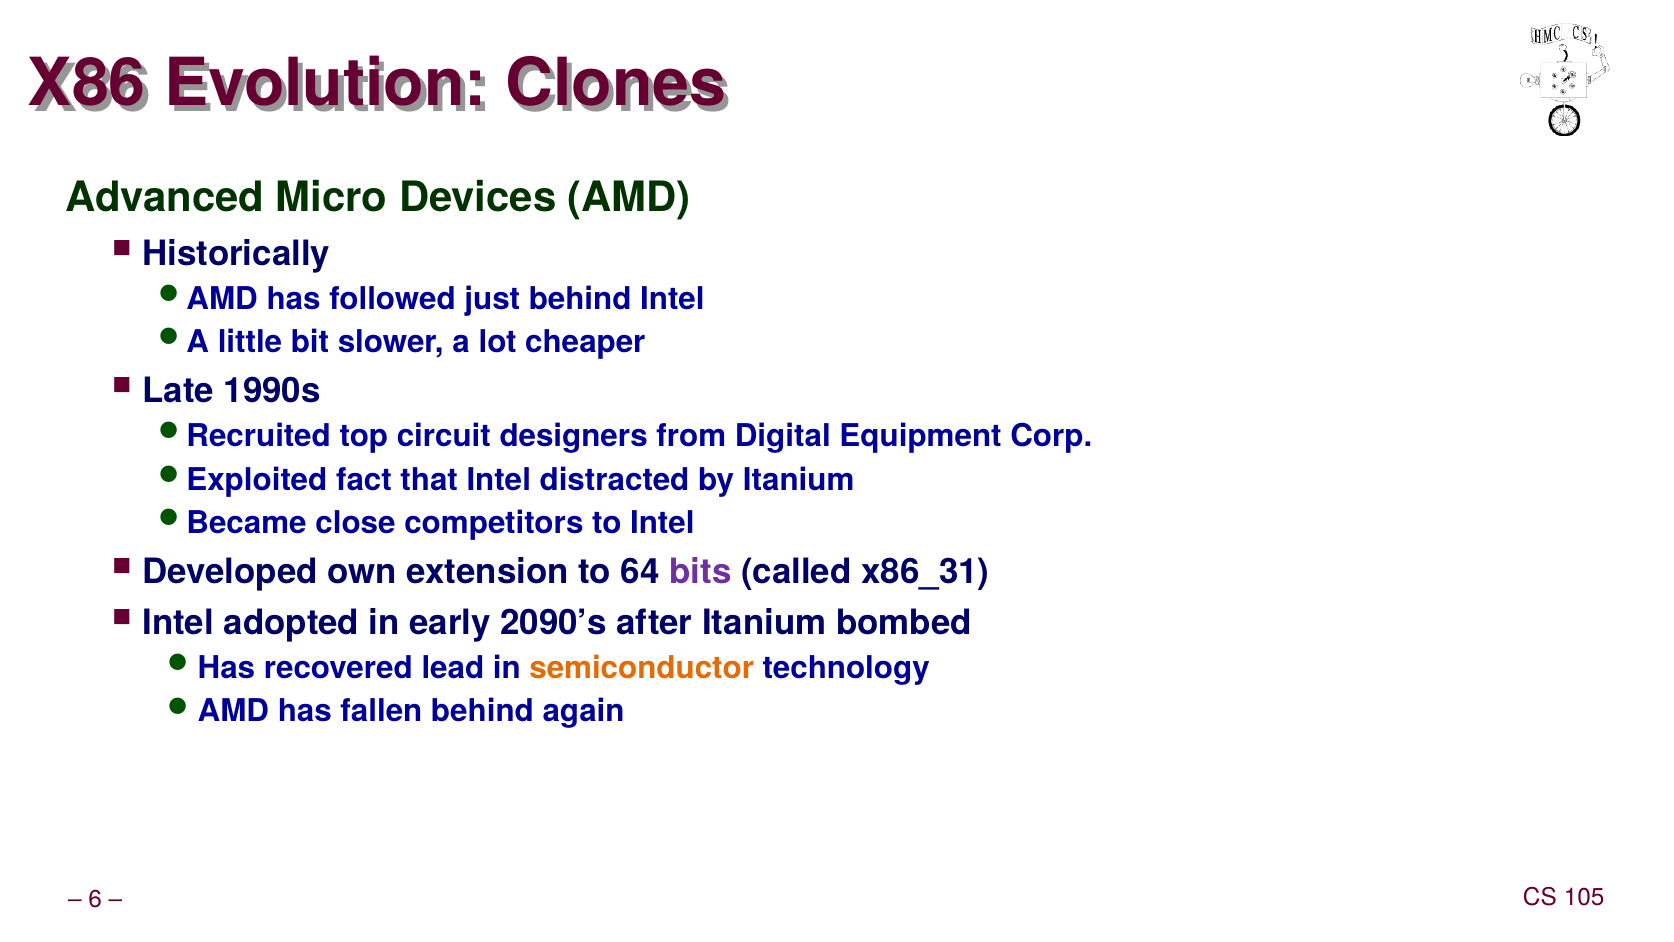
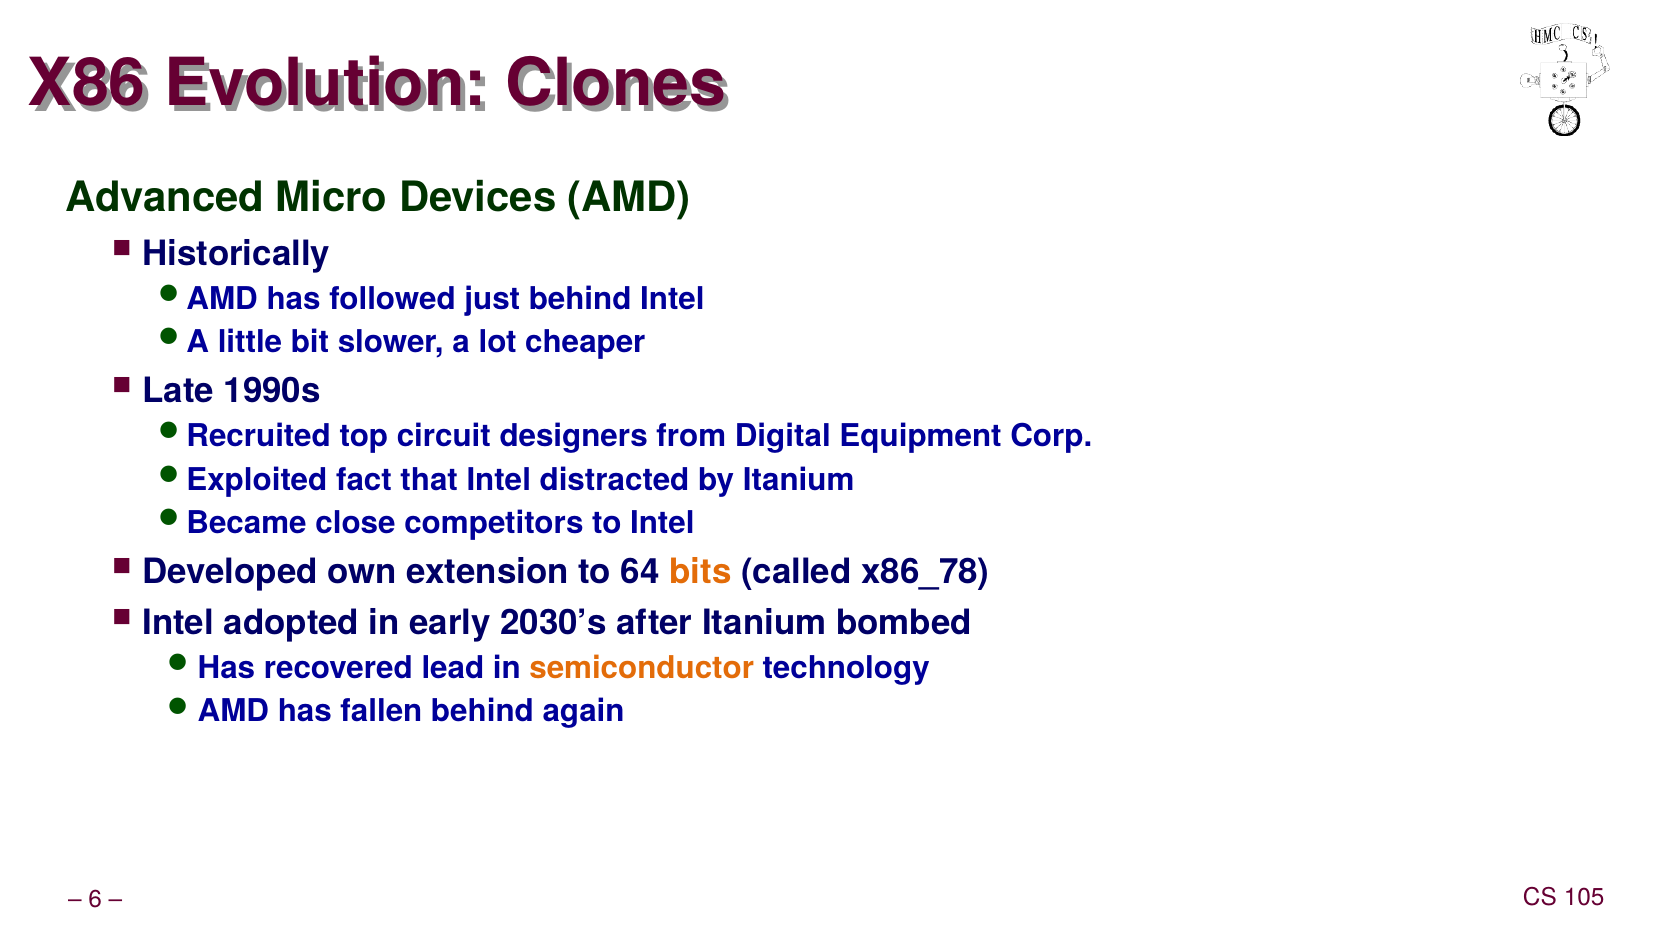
bits colour: purple -> orange
x86_31: x86_31 -> x86_78
2090’s: 2090’s -> 2030’s
